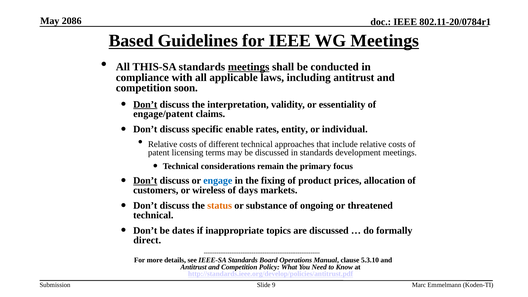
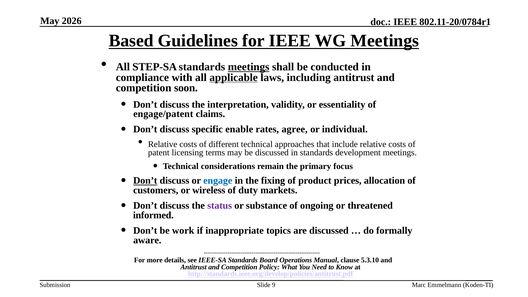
2086: 2086 -> 2026
THIS-SA: THIS-SA -> STEP-SA
applicable underline: none -> present
Don’t at (145, 104) underline: present -> none
entity: entity -> agree
days: days -> duty
status colour: orange -> purple
technical at (153, 215): technical -> informed
dates: dates -> work
direct: direct -> aware
